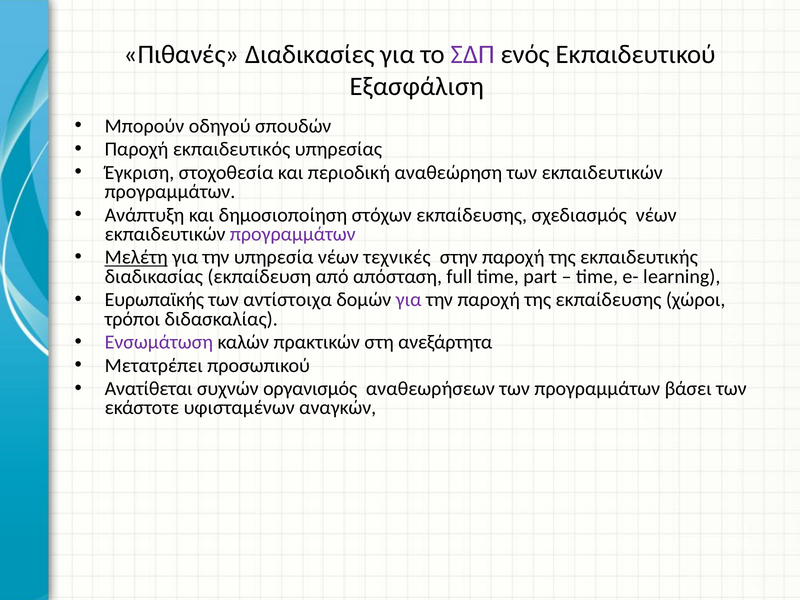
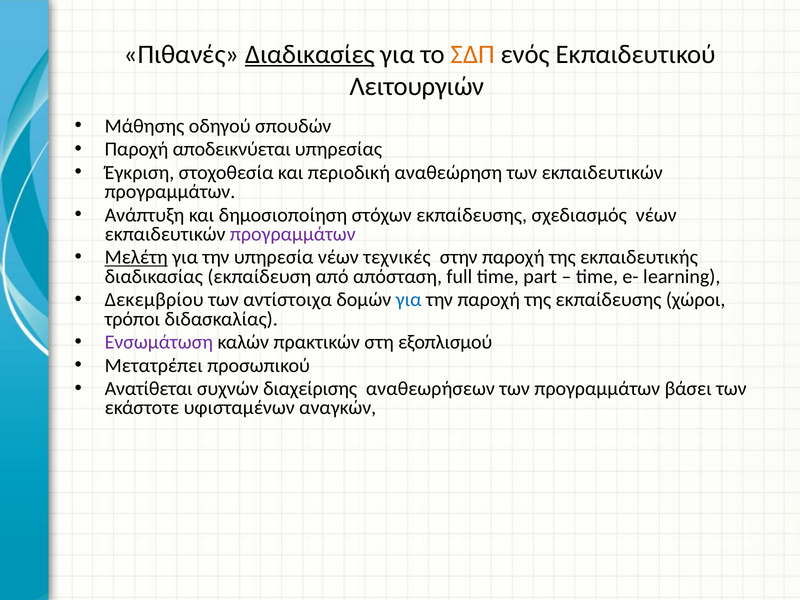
Διαδικασίες underline: none -> present
ΣΔΠ colour: purple -> orange
Εξασφάλιση: Εξασφάλιση -> Λειτουργιών
Μπορούν: Μπορούν -> Μάθησης
εκπαιδευτικός: εκπαιδευτικός -> αποδεικνύεται
Ευρωπαϊκής: Ευρωπαϊκής -> Δεκεμβρίου
για at (409, 300) colour: purple -> blue
ανεξάρτητα: ανεξάρτητα -> εξοπλισμού
οργανισμός: οργανισμός -> διαχείρισης
